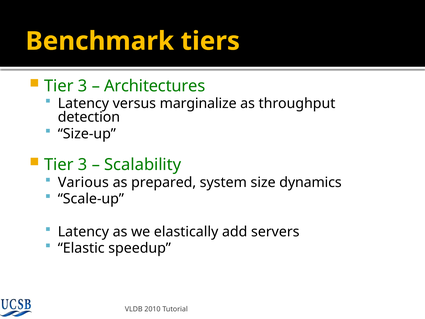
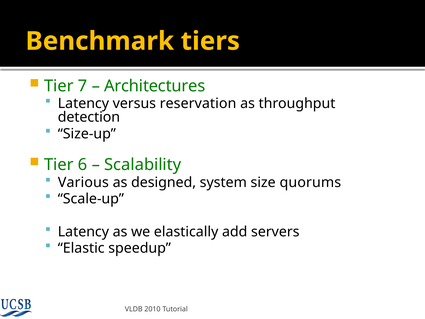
3 at (83, 86): 3 -> 7
marginalize: marginalize -> reservation
3 at (83, 165): 3 -> 6
prepared: prepared -> designed
dynamics: dynamics -> quorums
